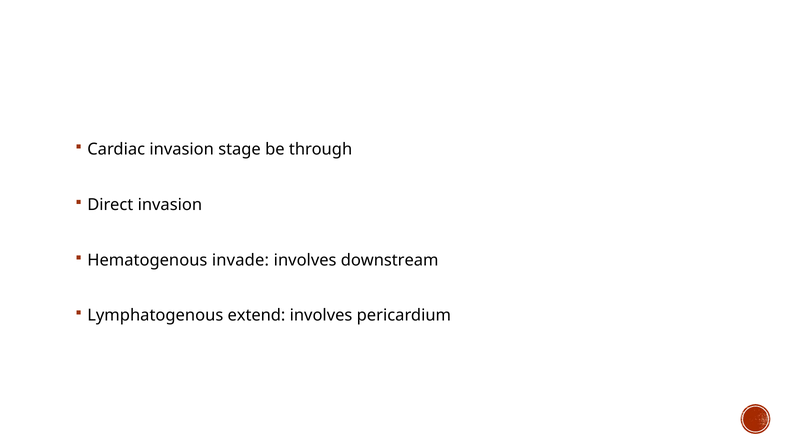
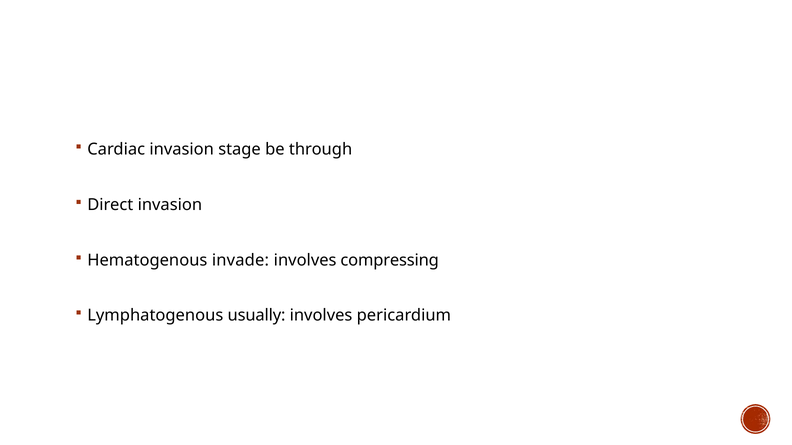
downstream: downstream -> compressing
extend: extend -> usually
